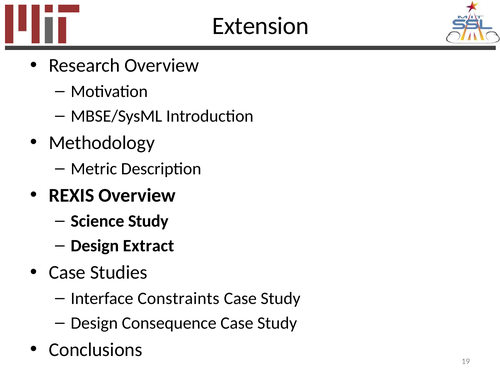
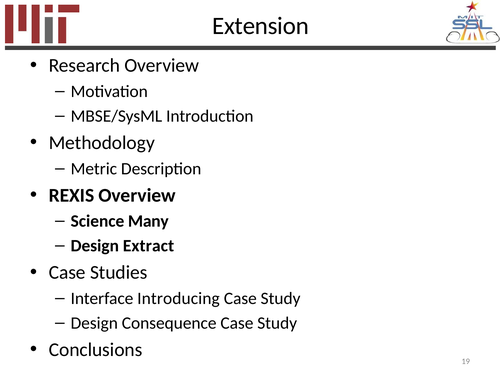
Science Study: Study -> Many
Constraints: Constraints -> Introducing
